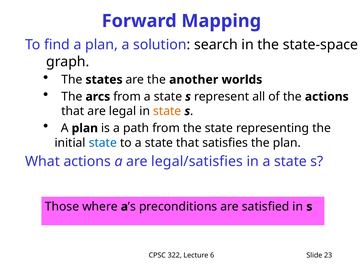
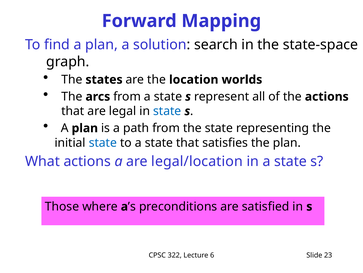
another: another -> location
state at (167, 111) colour: orange -> blue
legal/satisfies: legal/satisfies -> legal/location
